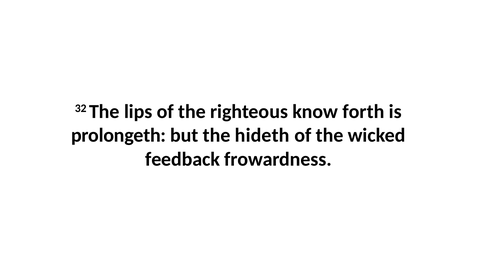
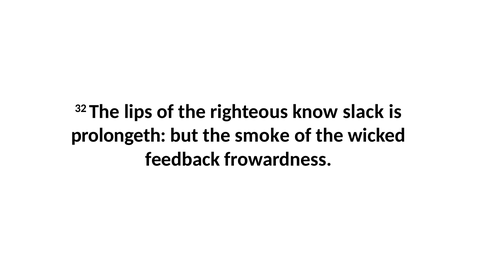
forth: forth -> slack
hideth: hideth -> smoke
